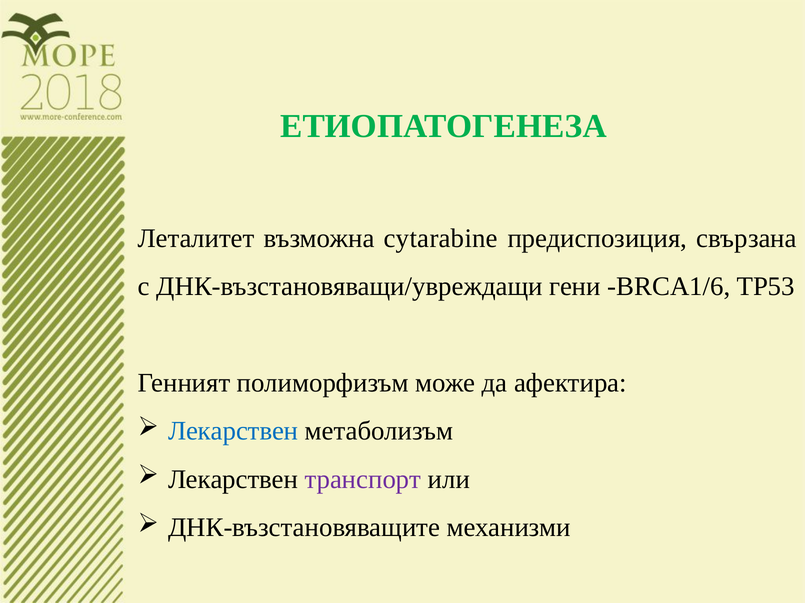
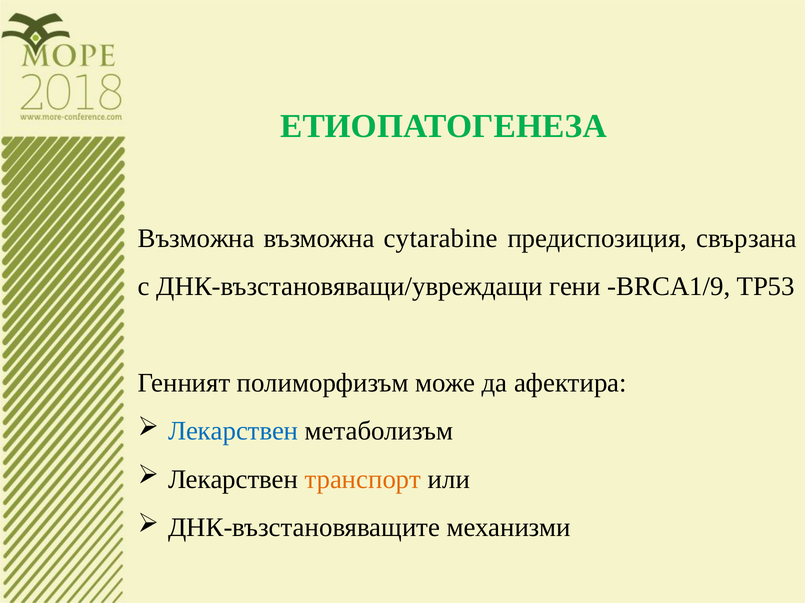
Леталитет at (196, 238): Леталитет -> Възможна
BRCA1/6: BRCA1/6 -> BRCA1/9
транспорт colour: purple -> orange
